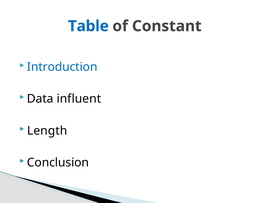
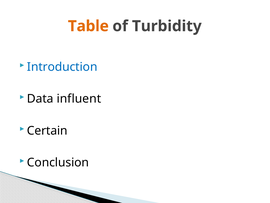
Table colour: blue -> orange
Constant: Constant -> Turbidity
Length: Length -> Certain
